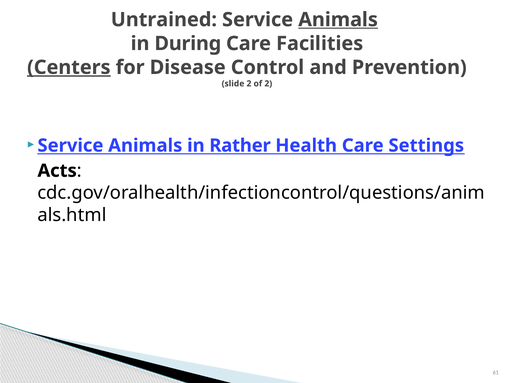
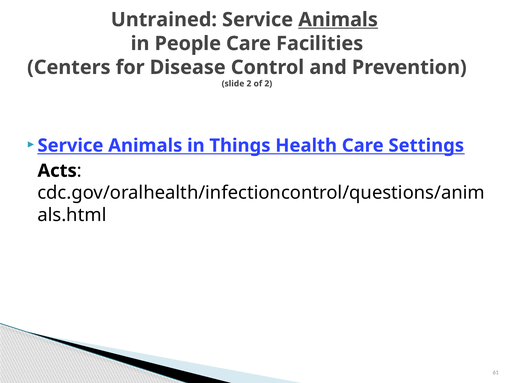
During: During -> People
Centers underline: present -> none
Rather: Rather -> Things
